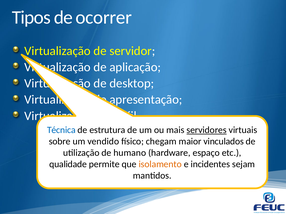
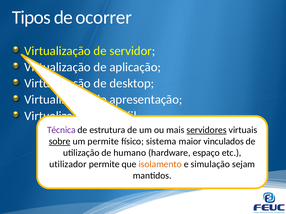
Técnica colour: blue -> purple
sobre underline: none -> present
um vendido: vendido -> permite
chegam: chegam -> sistema
qualidade: qualidade -> utilizador
incidentes: incidentes -> simulação
